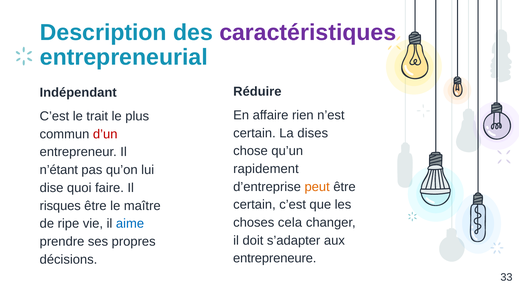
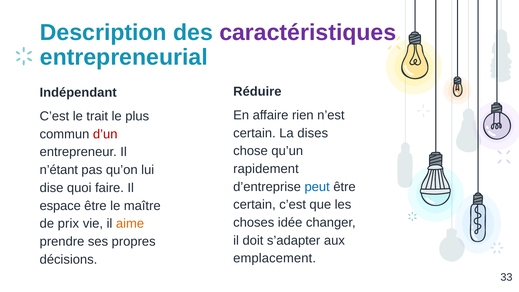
peut colour: orange -> blue
risques: risques -> espace
cela: cela -> idée
ripe: ripe -> prix
aime colour: blue -> orange
entrepreneure: entrepreneure -> emplacement
